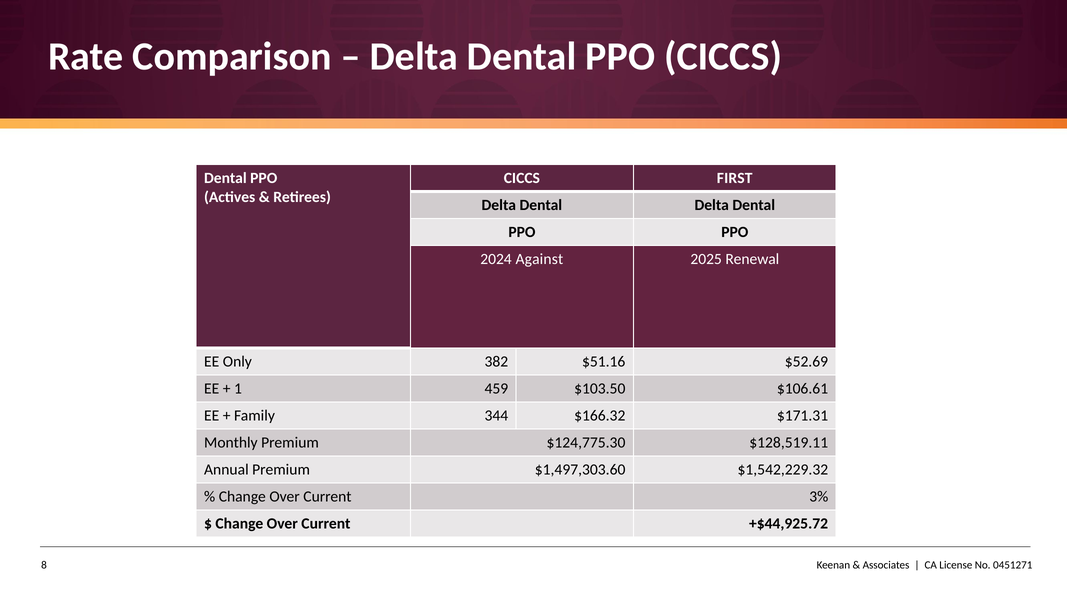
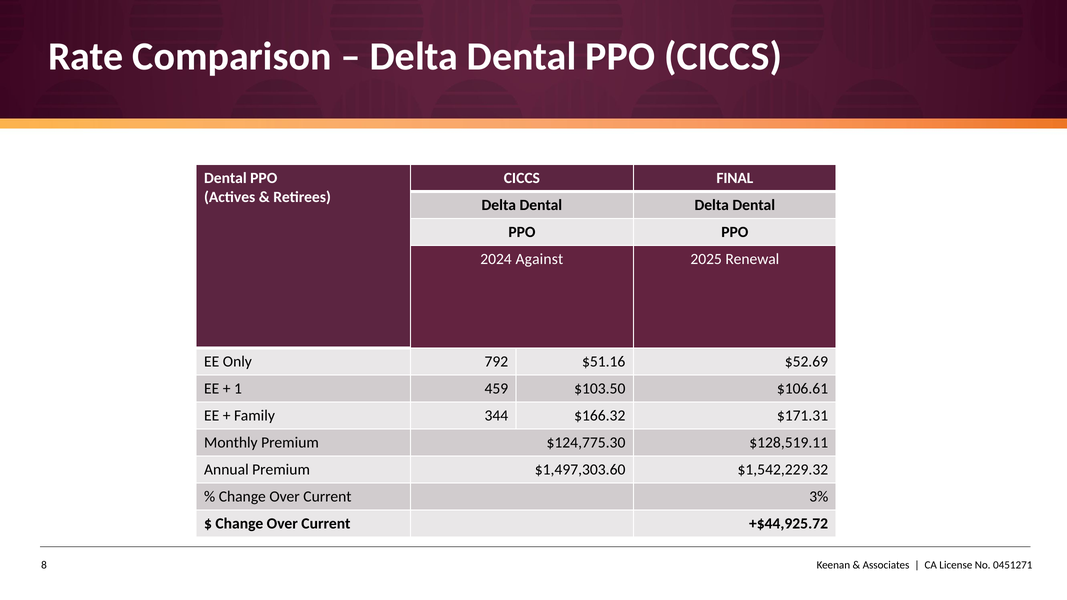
FIRST: FIRST -> FINAL
382: 382 -> 792
